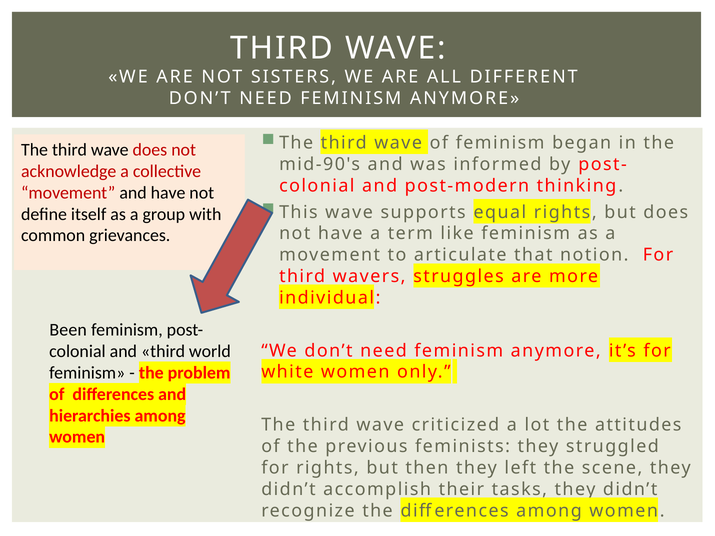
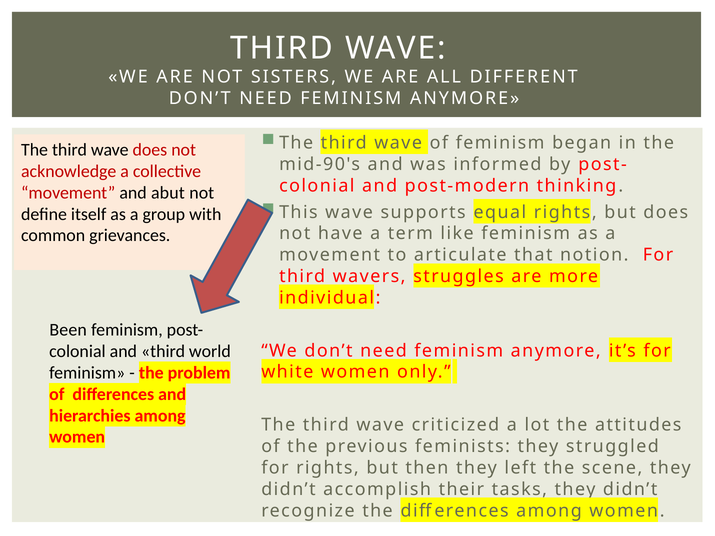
and have: have -> abut
